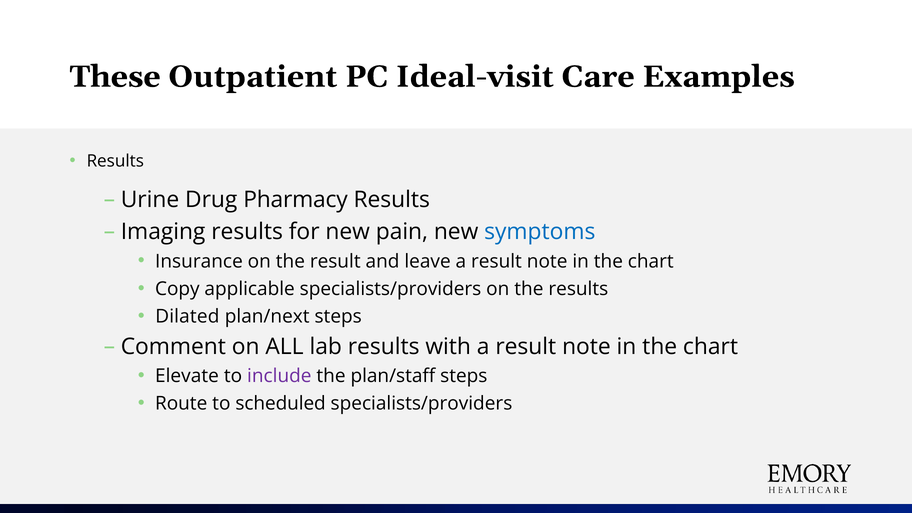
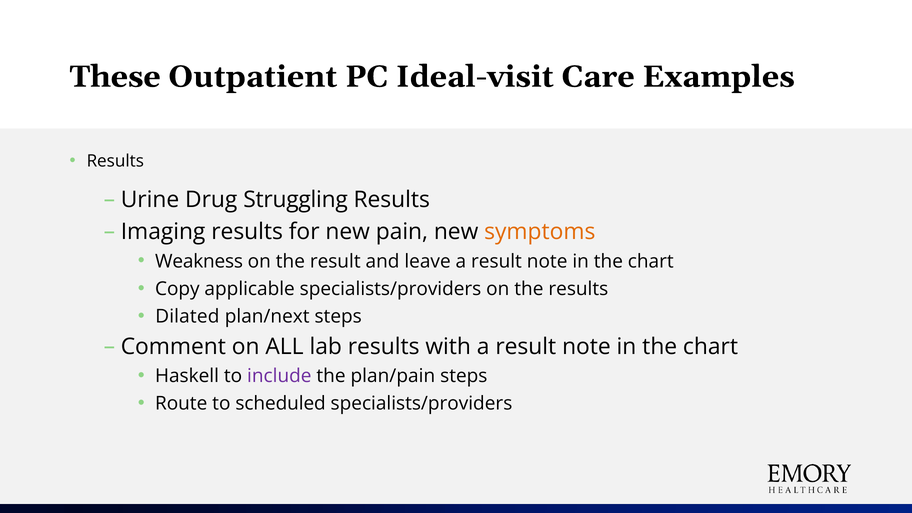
Pharmacy: Pharmacy -> Struggling
symptoms colour: blue -> orange
Insurance: Insurance -> Weakness
Elevate: Elevate -> Haskell
plan/staff: plan/staff -> plan/pain
